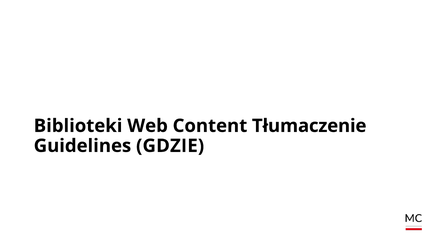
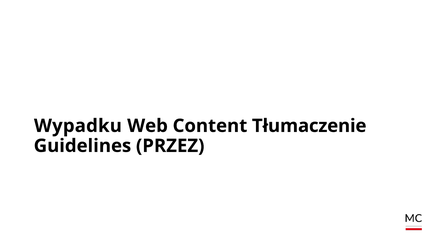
Biblioteki: Biblioteki -> Wypadku
GDZIE: GDZIE -> PRZEZ
